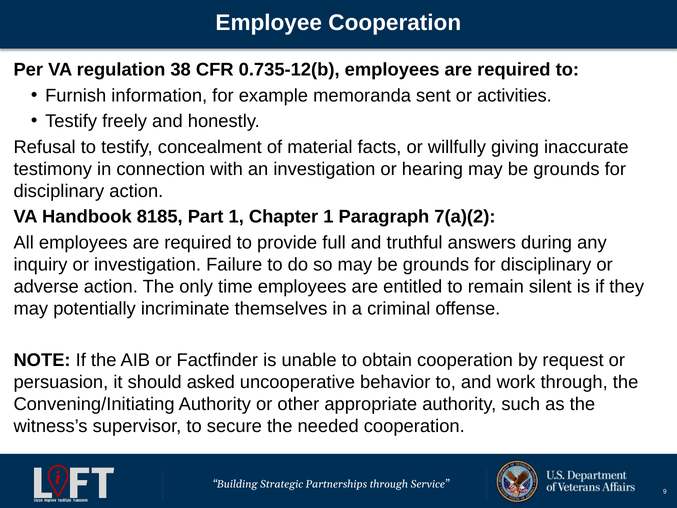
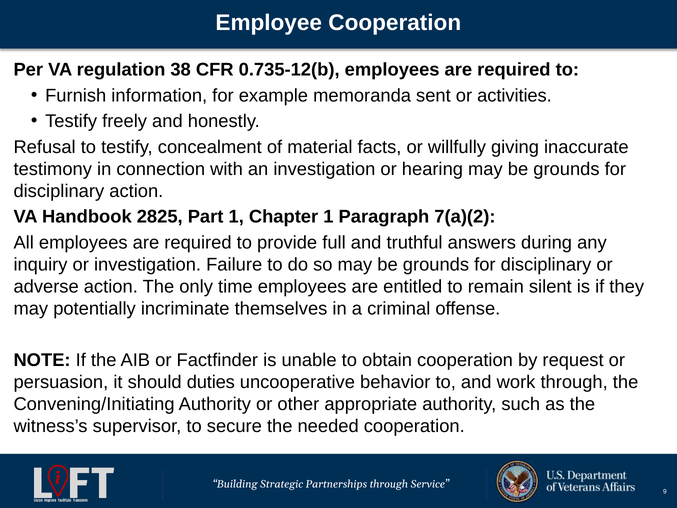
8185: 8185 -> 2825
asked: asked -> duties
